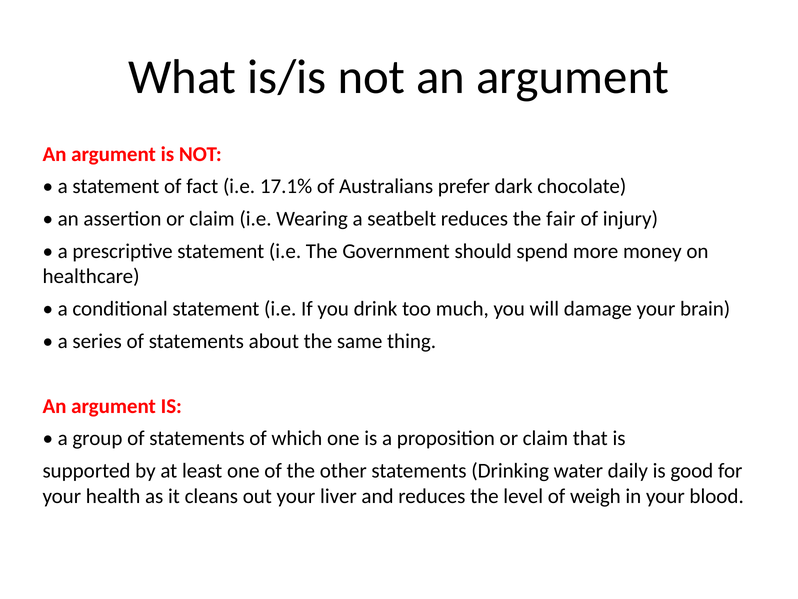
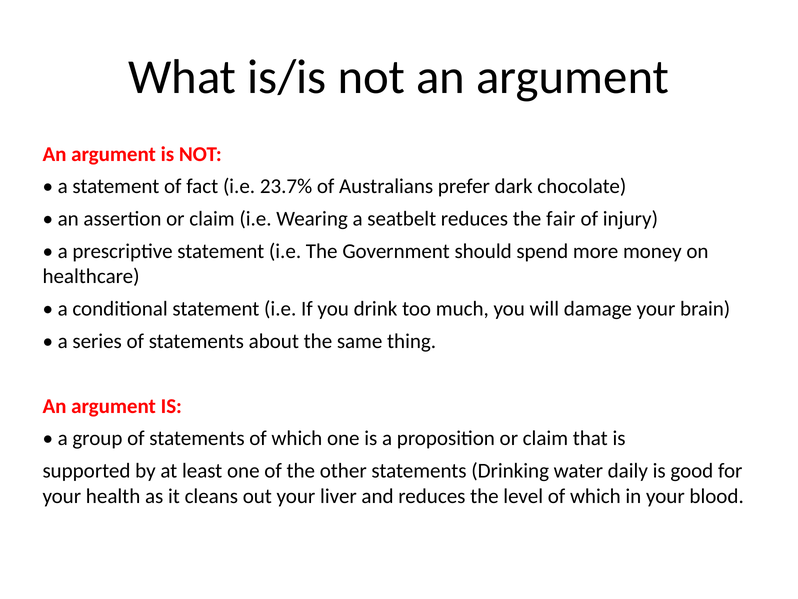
17.1%: 17.1% -> 23.7%
level of weigh: weigh -> which
